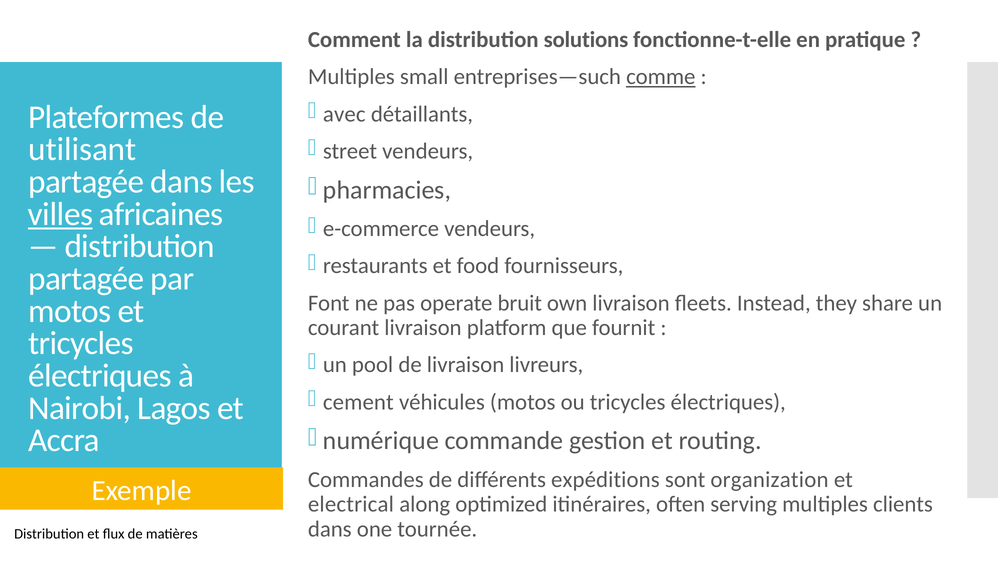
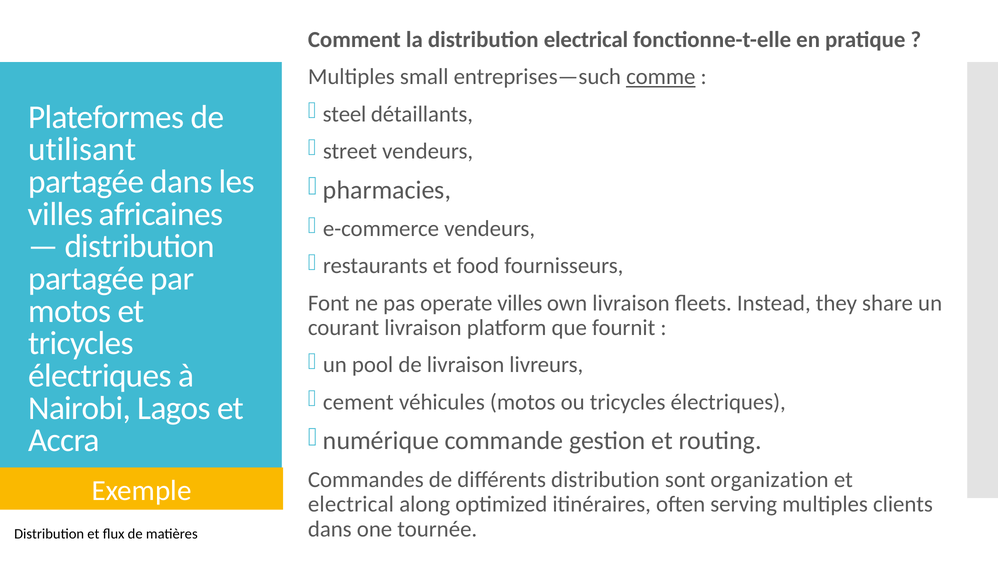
distribution solutions: solutions -> electrical
avec: avec -> steel
villes at (61, 214) underline: present -> none
operate bruit: bruit -> villes
différents expéditions: expéditions -> distribution
